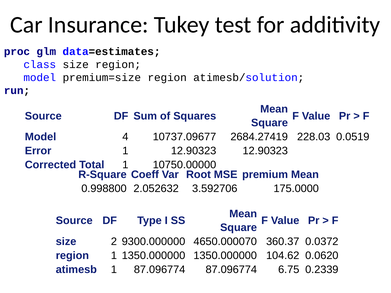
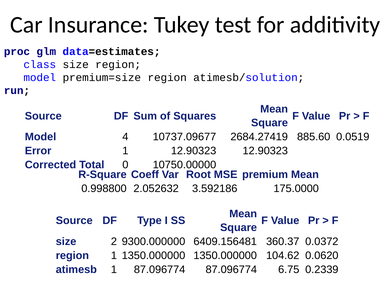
228.03: 228.03 -> 885.60
Total 1: 1 -> 0
3.592706: 3.592706 -> 3.592186
4650.000070: 4650.000070 -> 6409.156481
